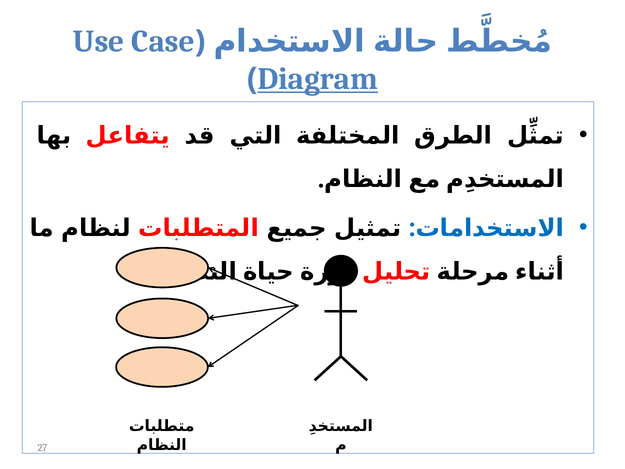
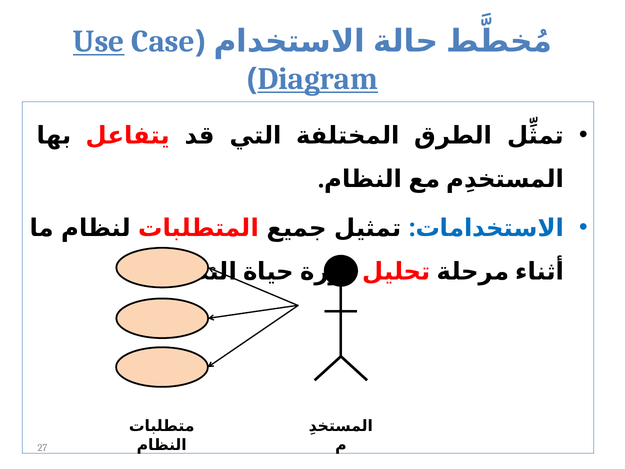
Use underline: none -> present
